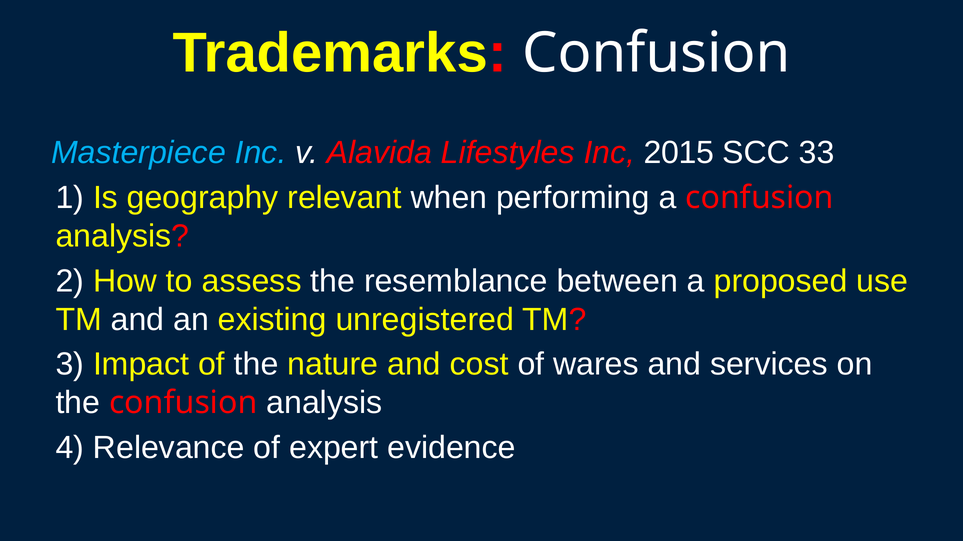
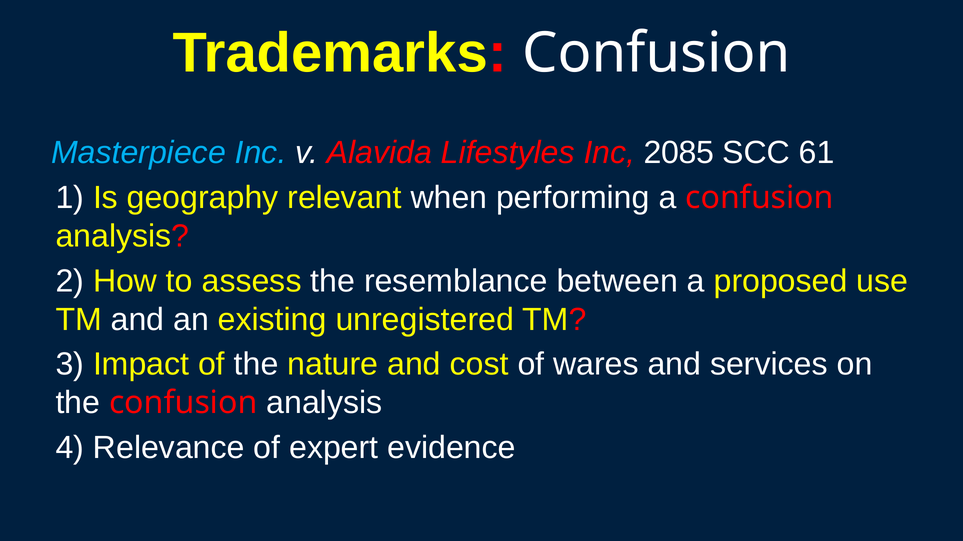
2015: 2015 -> 2085
33: 33 -> 61
